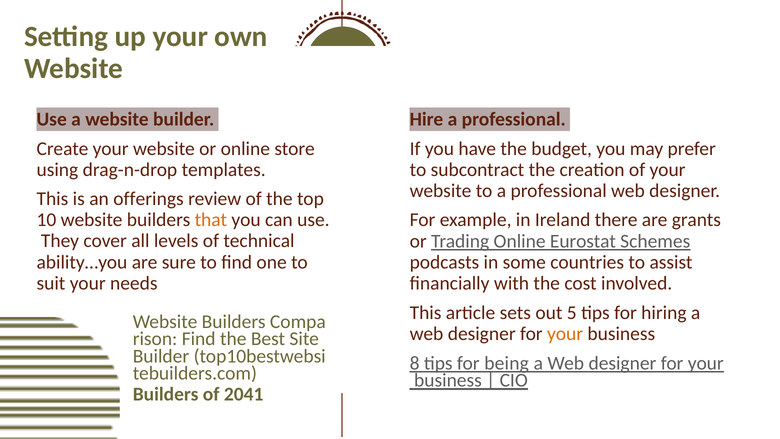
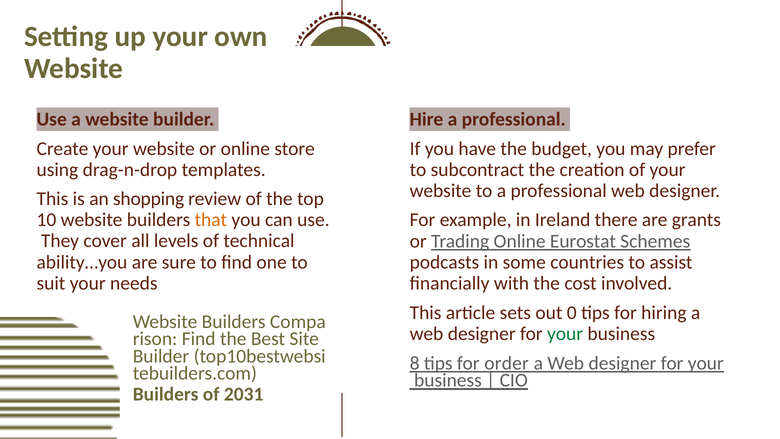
offerings: offerings -> shopping
5: 5 -> 0
your at (565, 334) colour: orange -> green
being: being -> order
2041: 2041 -> 2031
